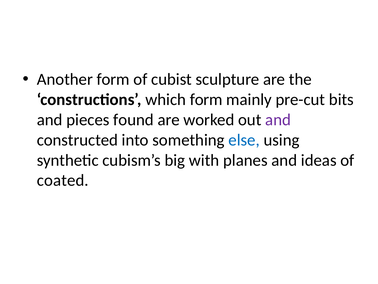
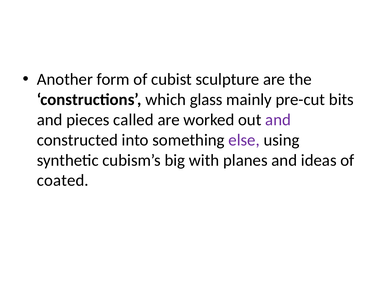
which form: form -> glass
found: found -> called
else colour: blue -> purple
